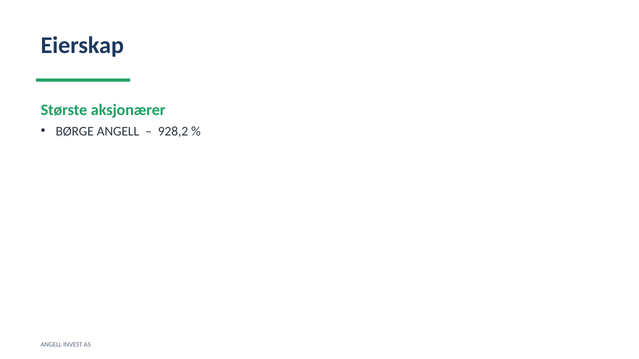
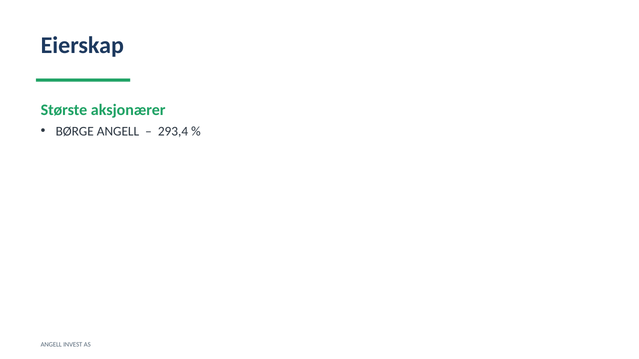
928,2: 928,2 -> 293,4
